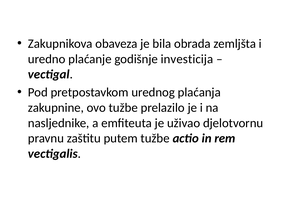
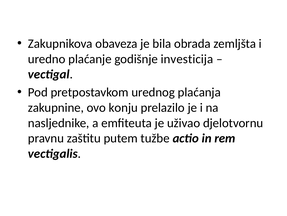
ovo tužbe: tužbe -> konju
